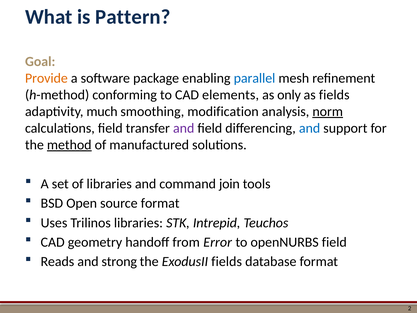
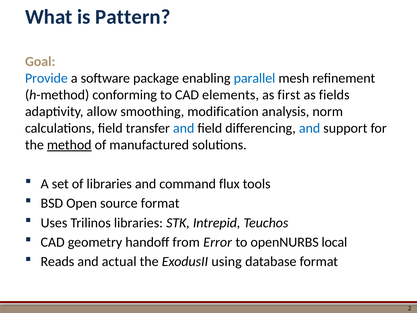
Provide colour: orange -> blue
only: only -> first
much: much -> allow
norm underline: present -> none
and at (184, 128) colour: purple -> blue
join: join -> flux
openNURBS field: field -> local
strong: strong -> actual
ExodusII fields: fields -> using
